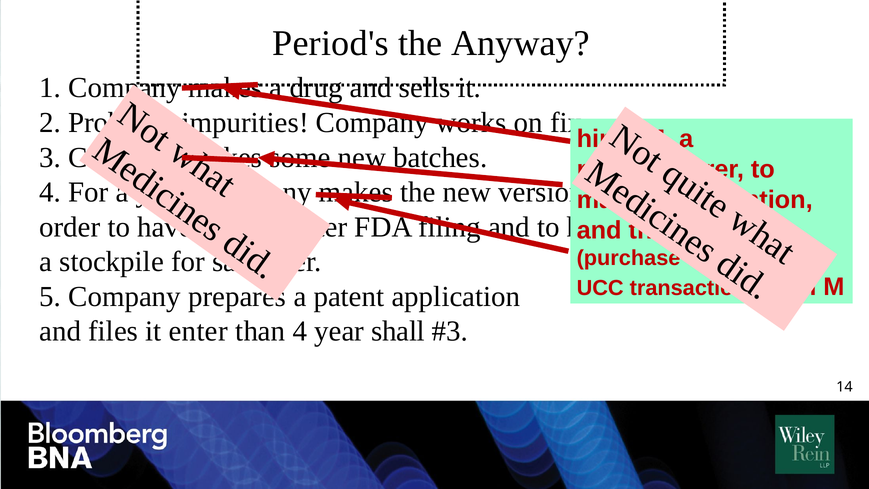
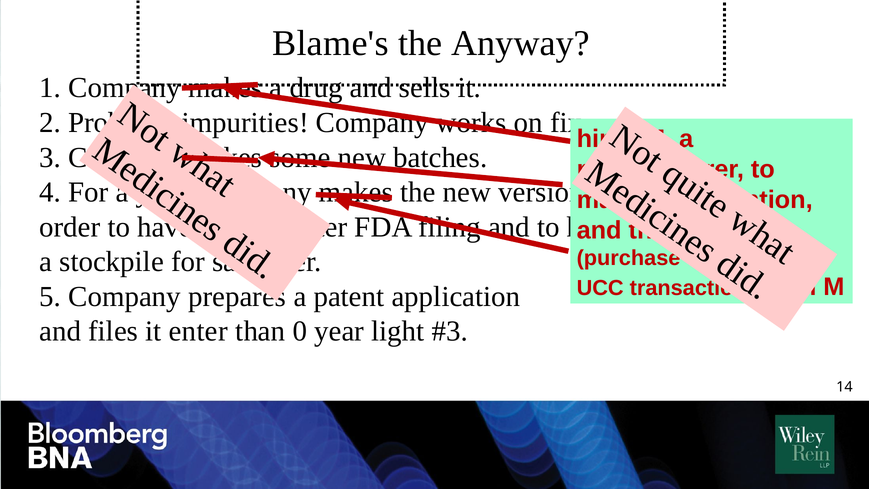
Period's: Period's -> Blame's
than 4: 4 -> 0
shall: shall -> light
